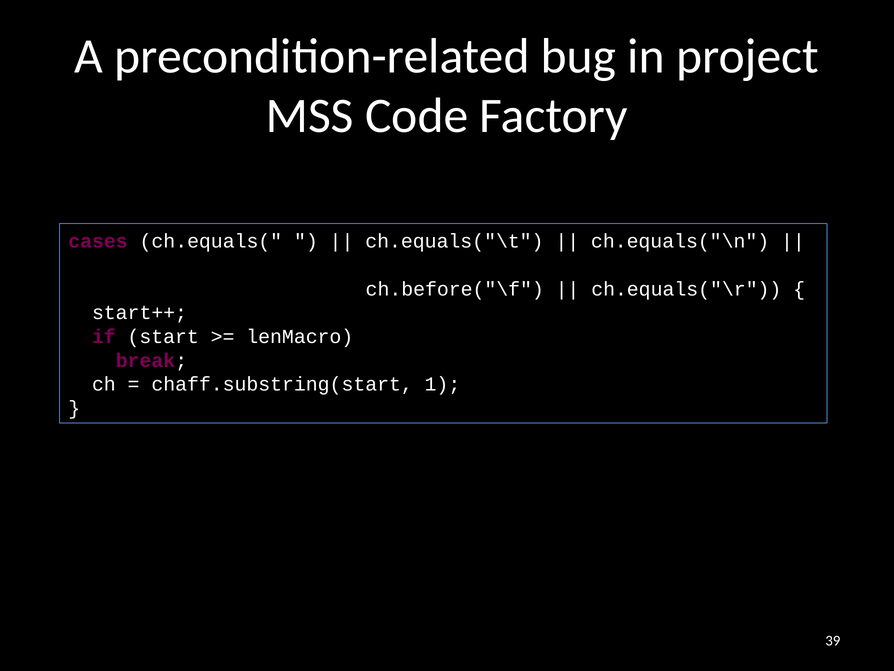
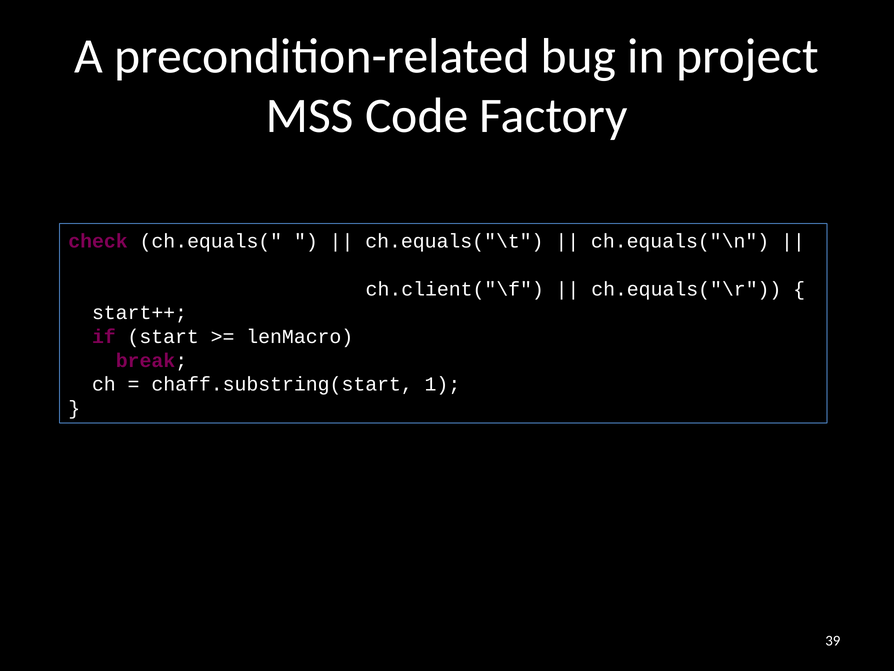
cases: cases -> check
ch.before("\f: ch.before("\f -> ch.client("\f
